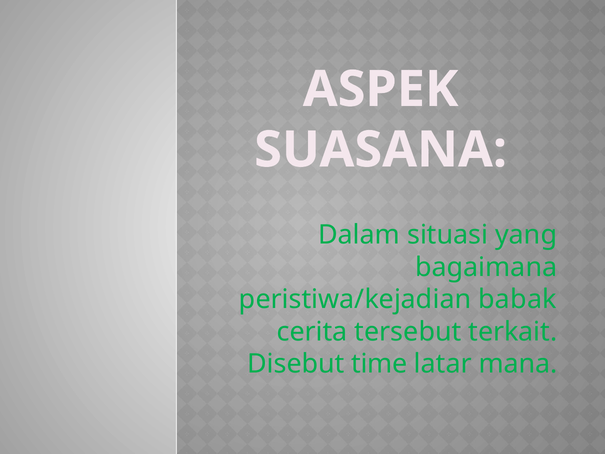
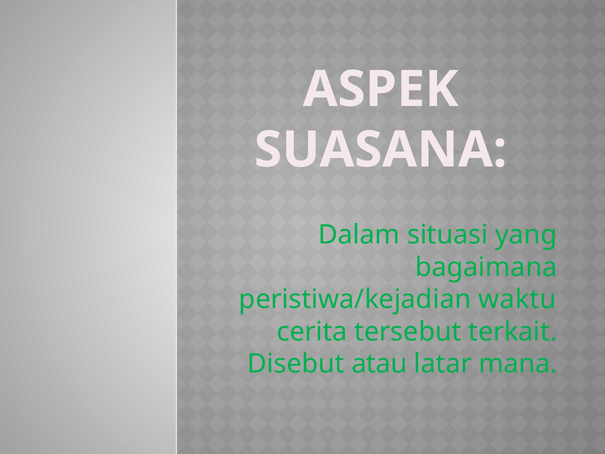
babak: babak -> waktu
time: time -> atau
